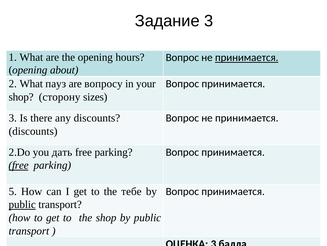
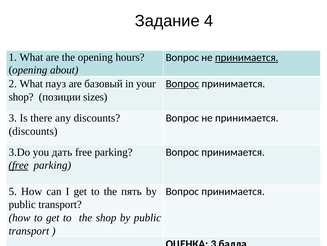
Задание 3: 3 -> 4
вопросу: вопросу -> базовый
Вопрос at (182, 84) underline: none -> present
сторону: сторону -> позиции
2.Do: 2.Do -> 3.Do
тебе: тебе -> пять
public at (22, 204) underline: present -> none
